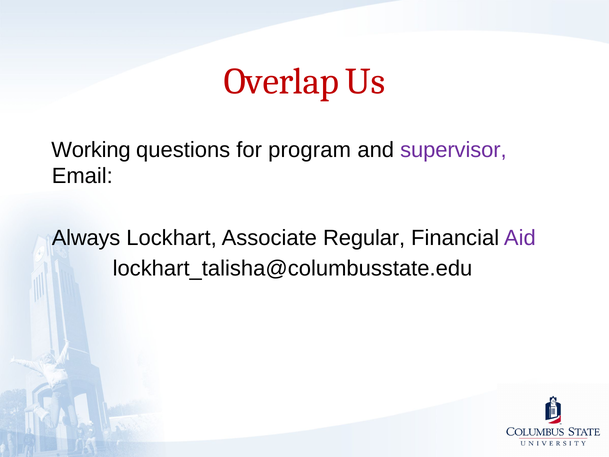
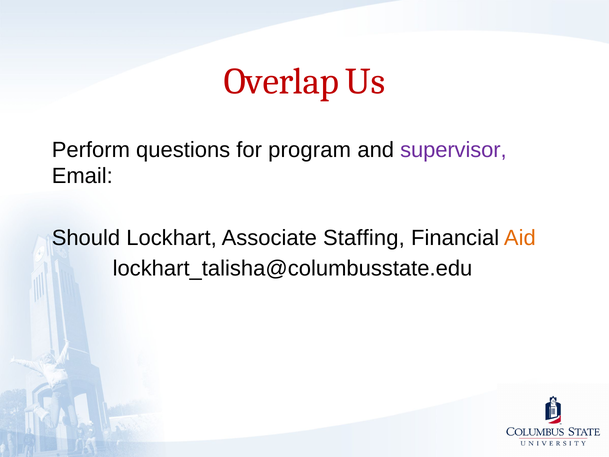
Working: Working -> Perform
Always: Always -> Should
Regular: Regular -> Staffing
Aid colour: purple -> orange
